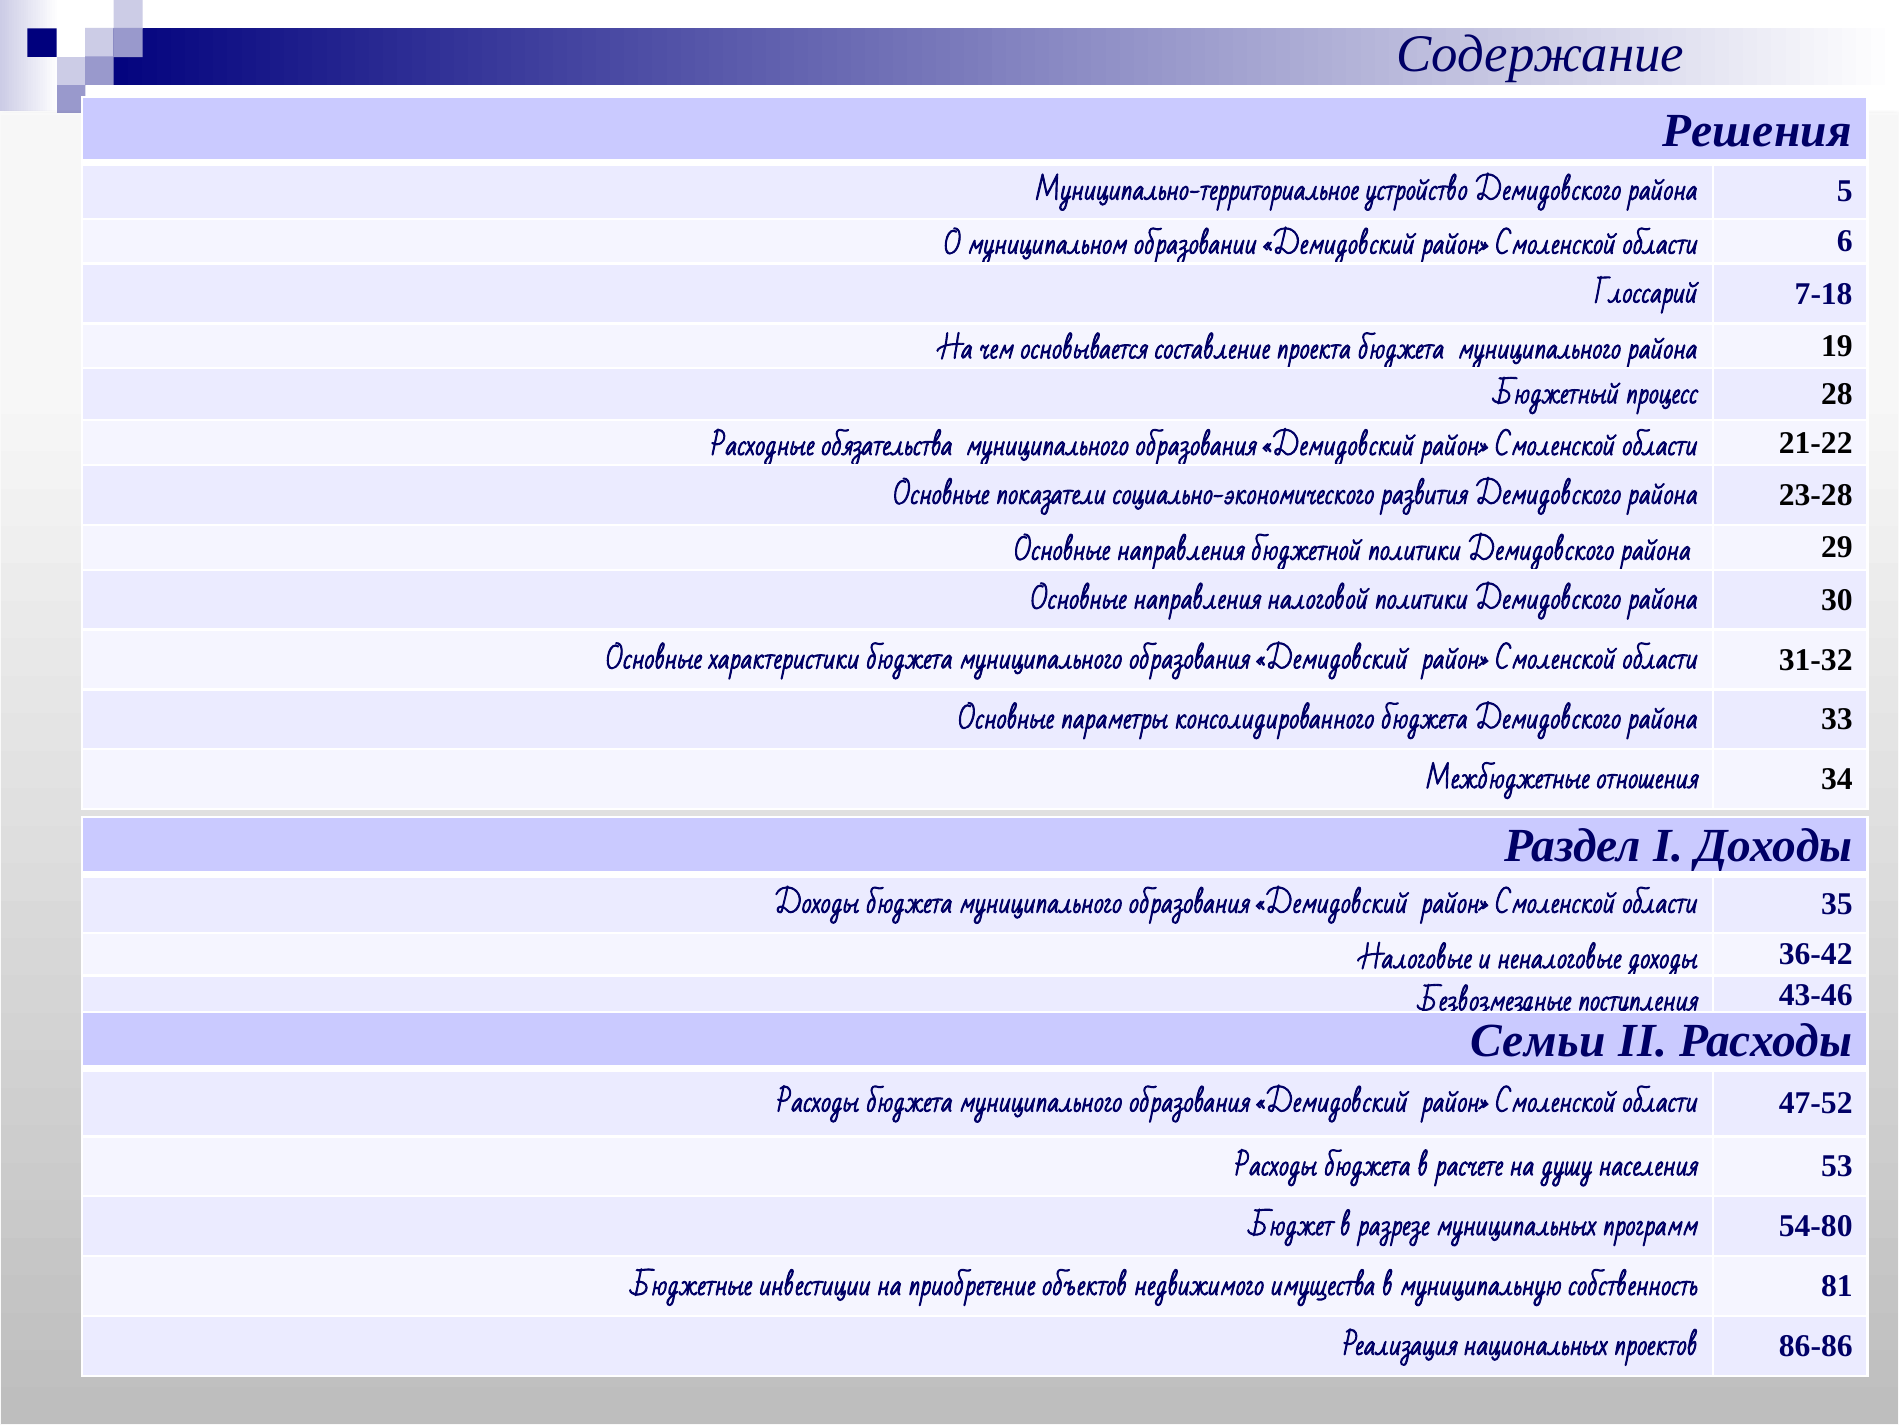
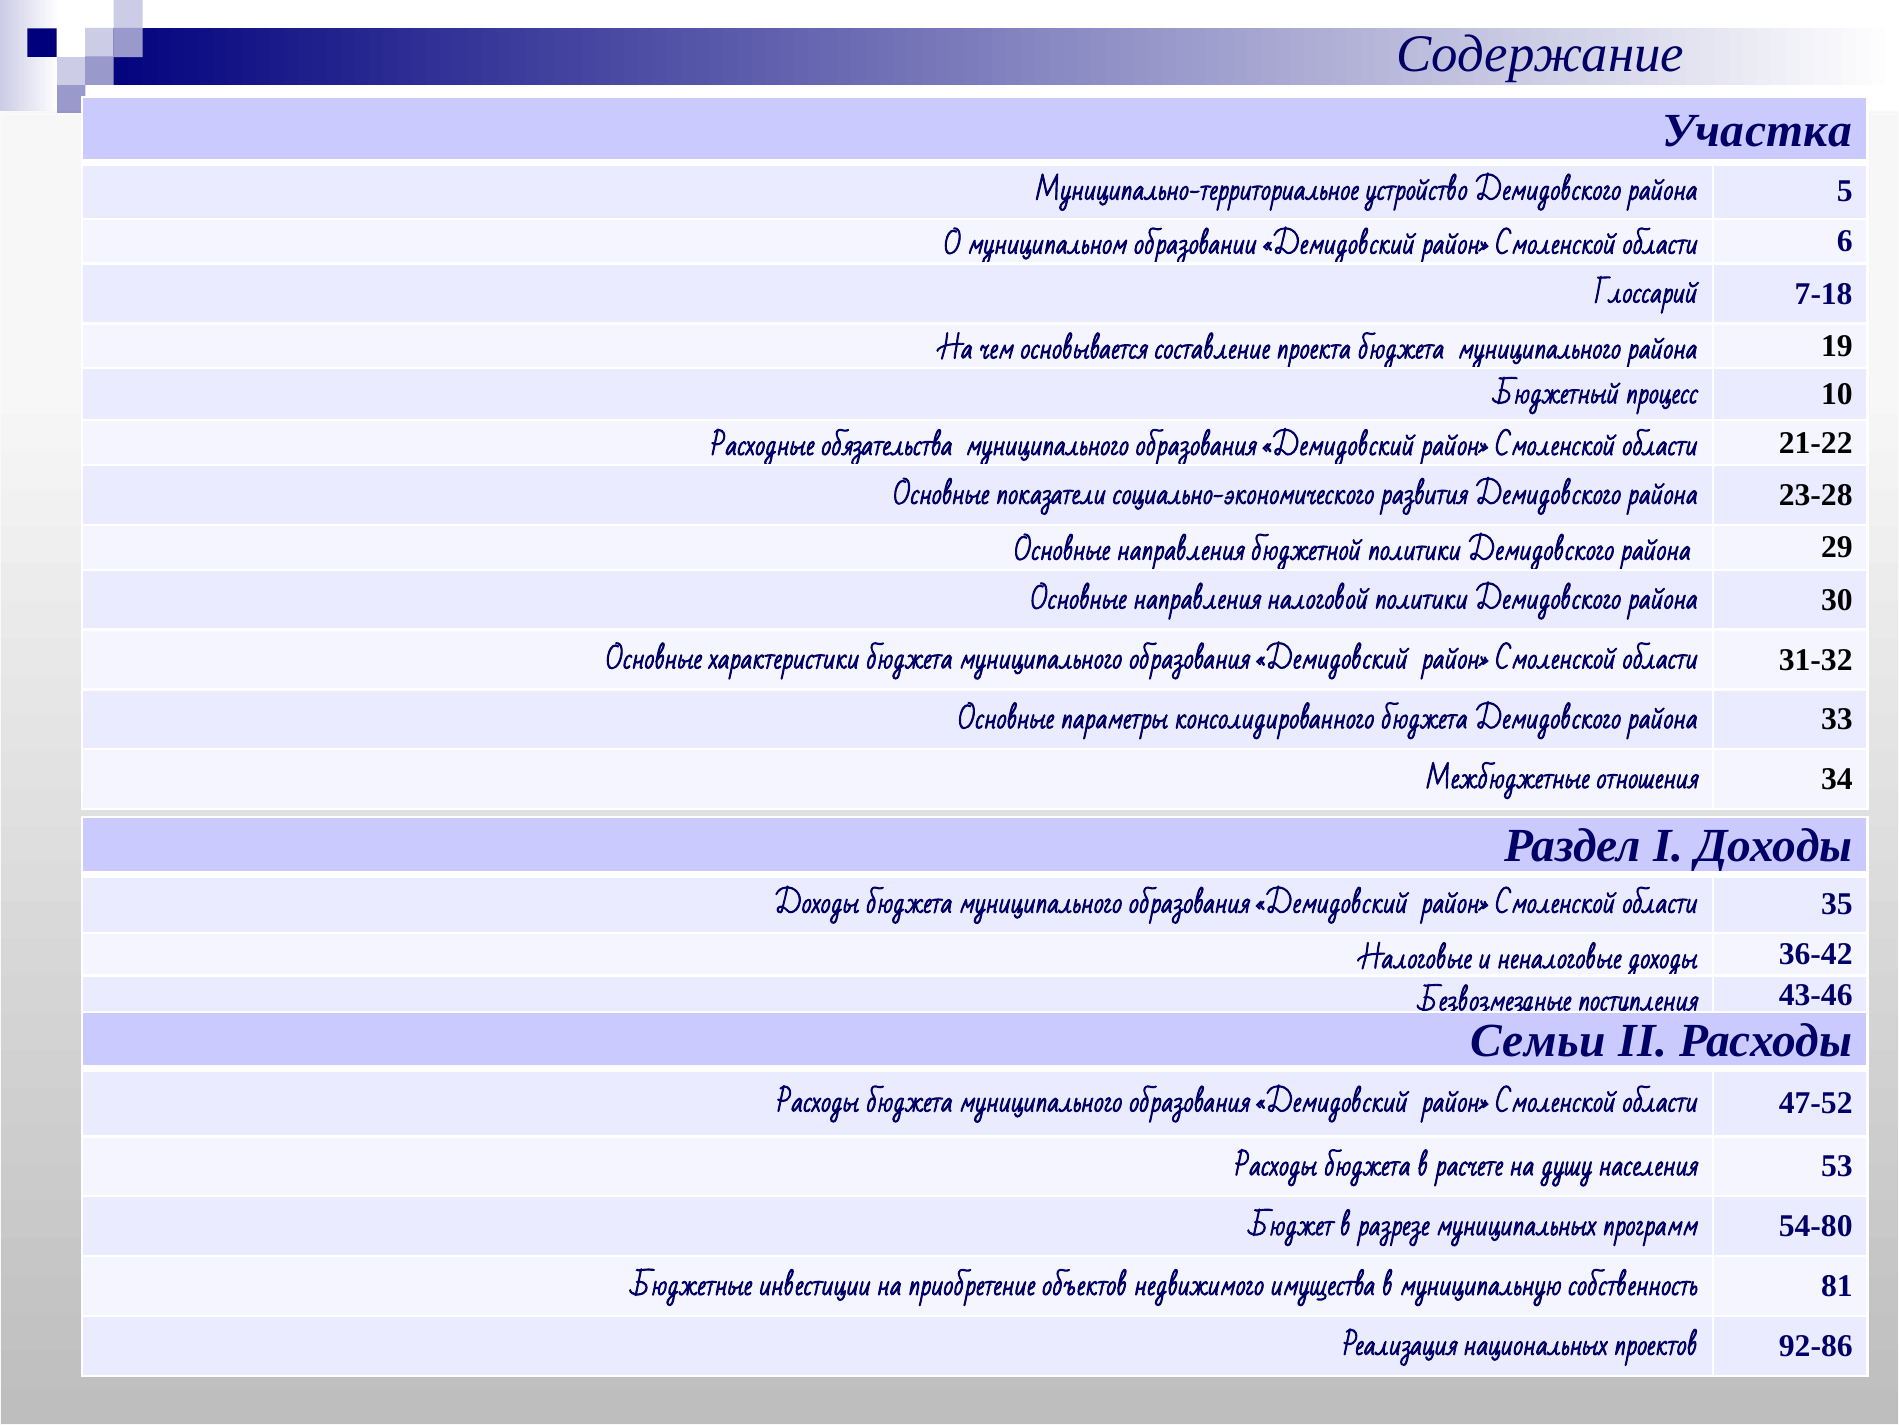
Решения: Решения -> Участка
28: 28 -> 10
86-86: 86-86 -> 92-86
